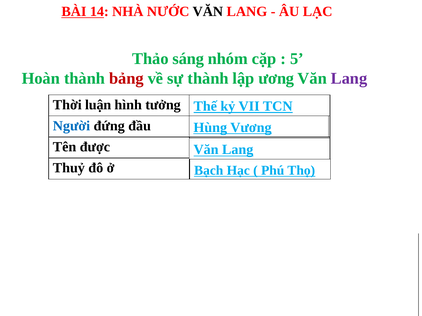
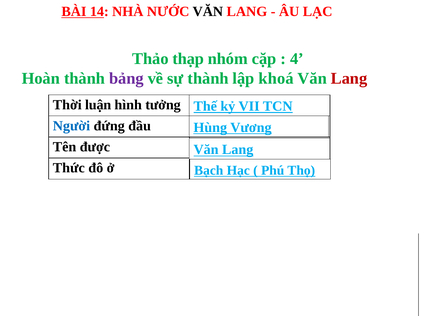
sáng: sáng -> thạp
5: 5 -> 4
bảng colour: red -> purple
ương: ương -> khoá
Lang at (349, 78) colour: purple -> red
Thuỷ: Thuỷ -> Thức
